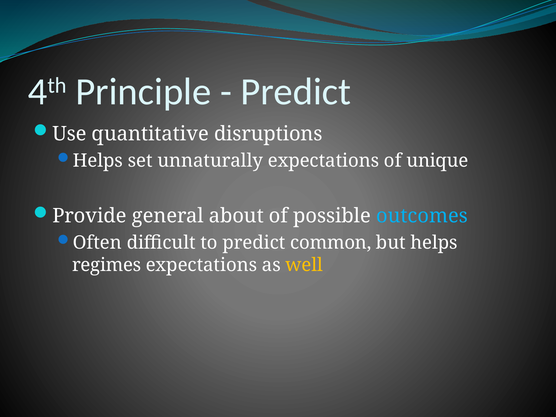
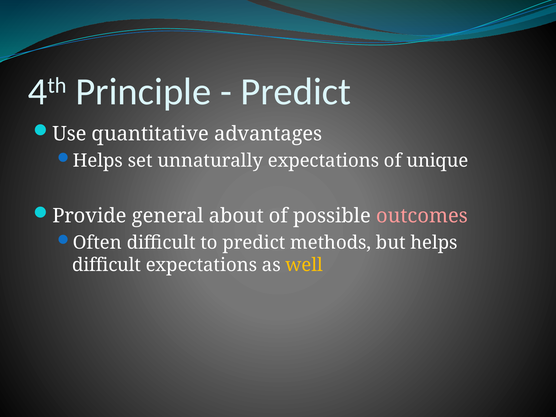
disruptions: disruptions -> advantages
outcomes colour: light blue -> pink
common: common -> methods
regimes at (107, 265): regimes -> difficult
